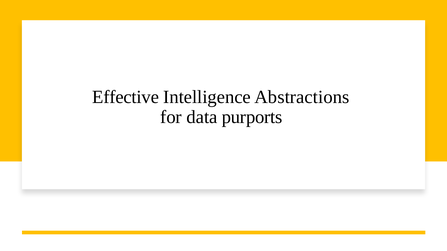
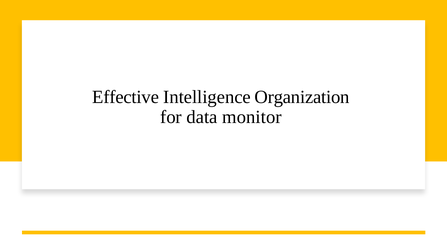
Abstractions: Abstractions -> Organization
purports: purports -> monitor
